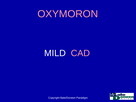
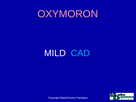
CAD colour: pink -> light blue
